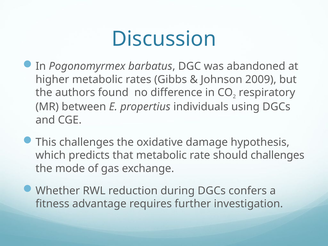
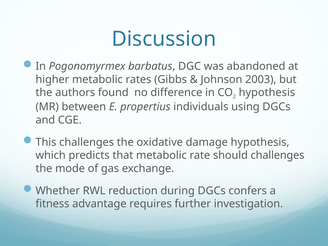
2009: 2009 -> 2003
respiratory at (267, 93): respiratory -> hypothesis
